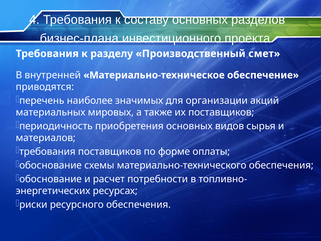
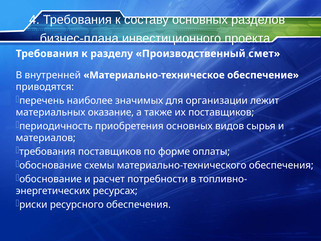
акций: акций -> лежит
мировых: мировых -> оказание
